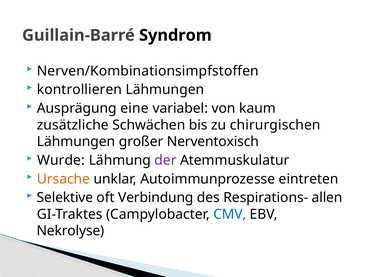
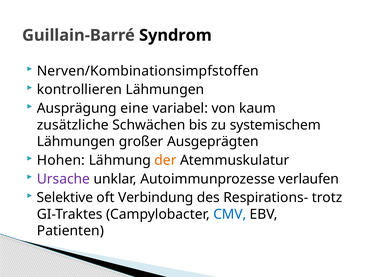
chirurgischen: chirurgischen -> systemischem
Nerventoxisch: Nerventoxisch -> Ausgeprägten
Wurde: Wurde -> Hohen
der colour: purple -> orange
Ursache colour: orange -> purple
eintreten: eintreten -> verlaufen
allen: allen -> trotz
Nekrolyse: Nekrolyse -> Patienten
